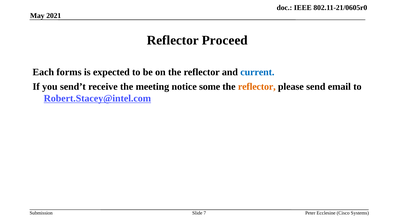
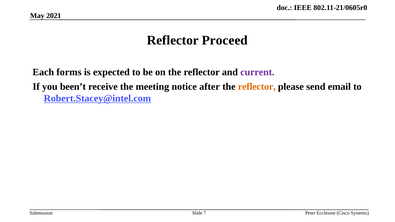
current colour: blue -> purple
send’t: send’t -> been’t
some: some -> after
